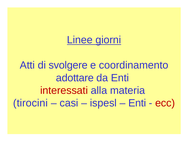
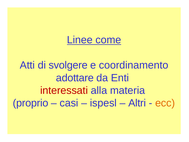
giorni: giorni -> come
tirocini: tirocini -> proprio
Enti at (137, 103): Enti -> Altri
ecc colour: red -> orange
